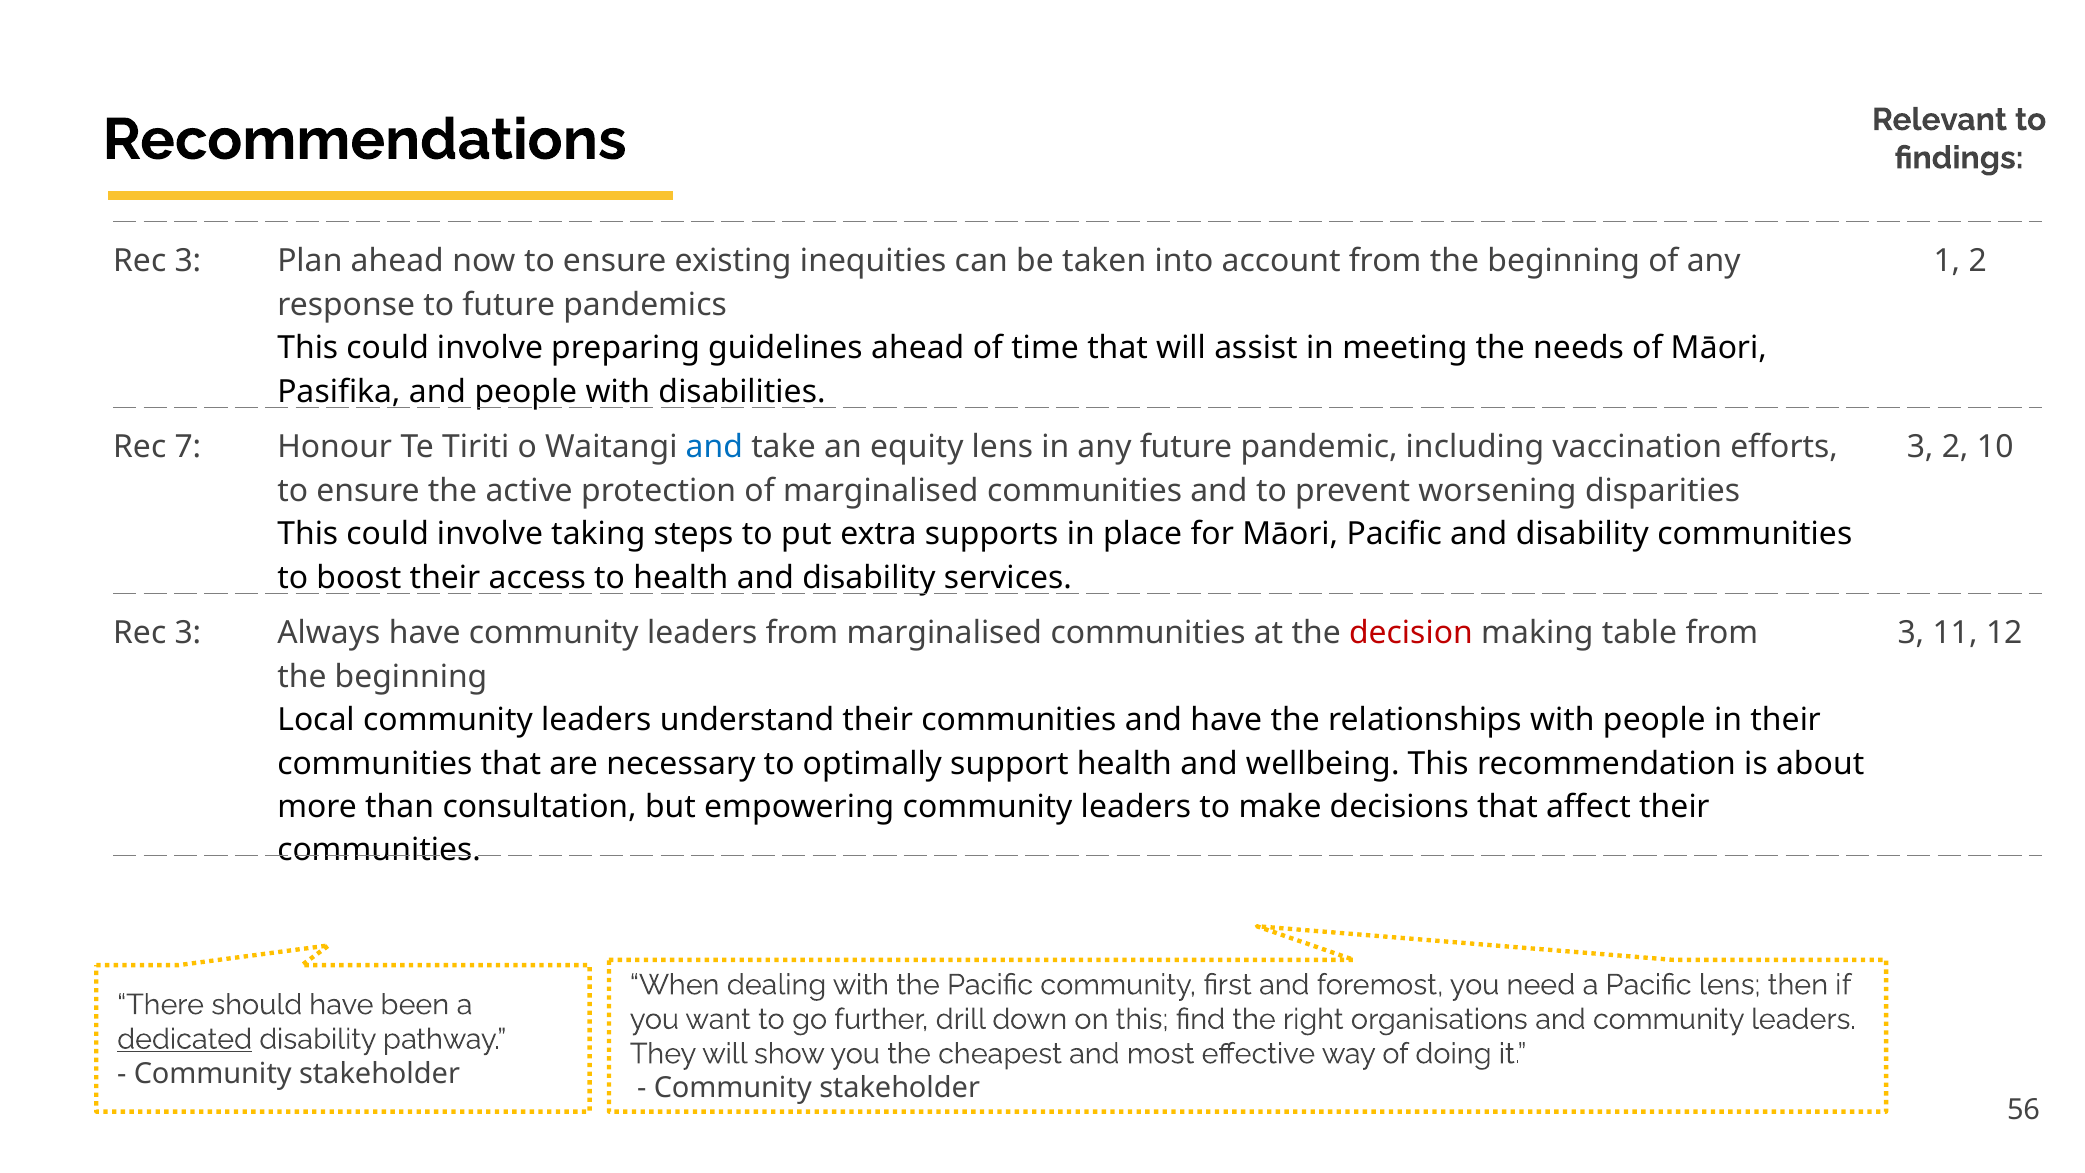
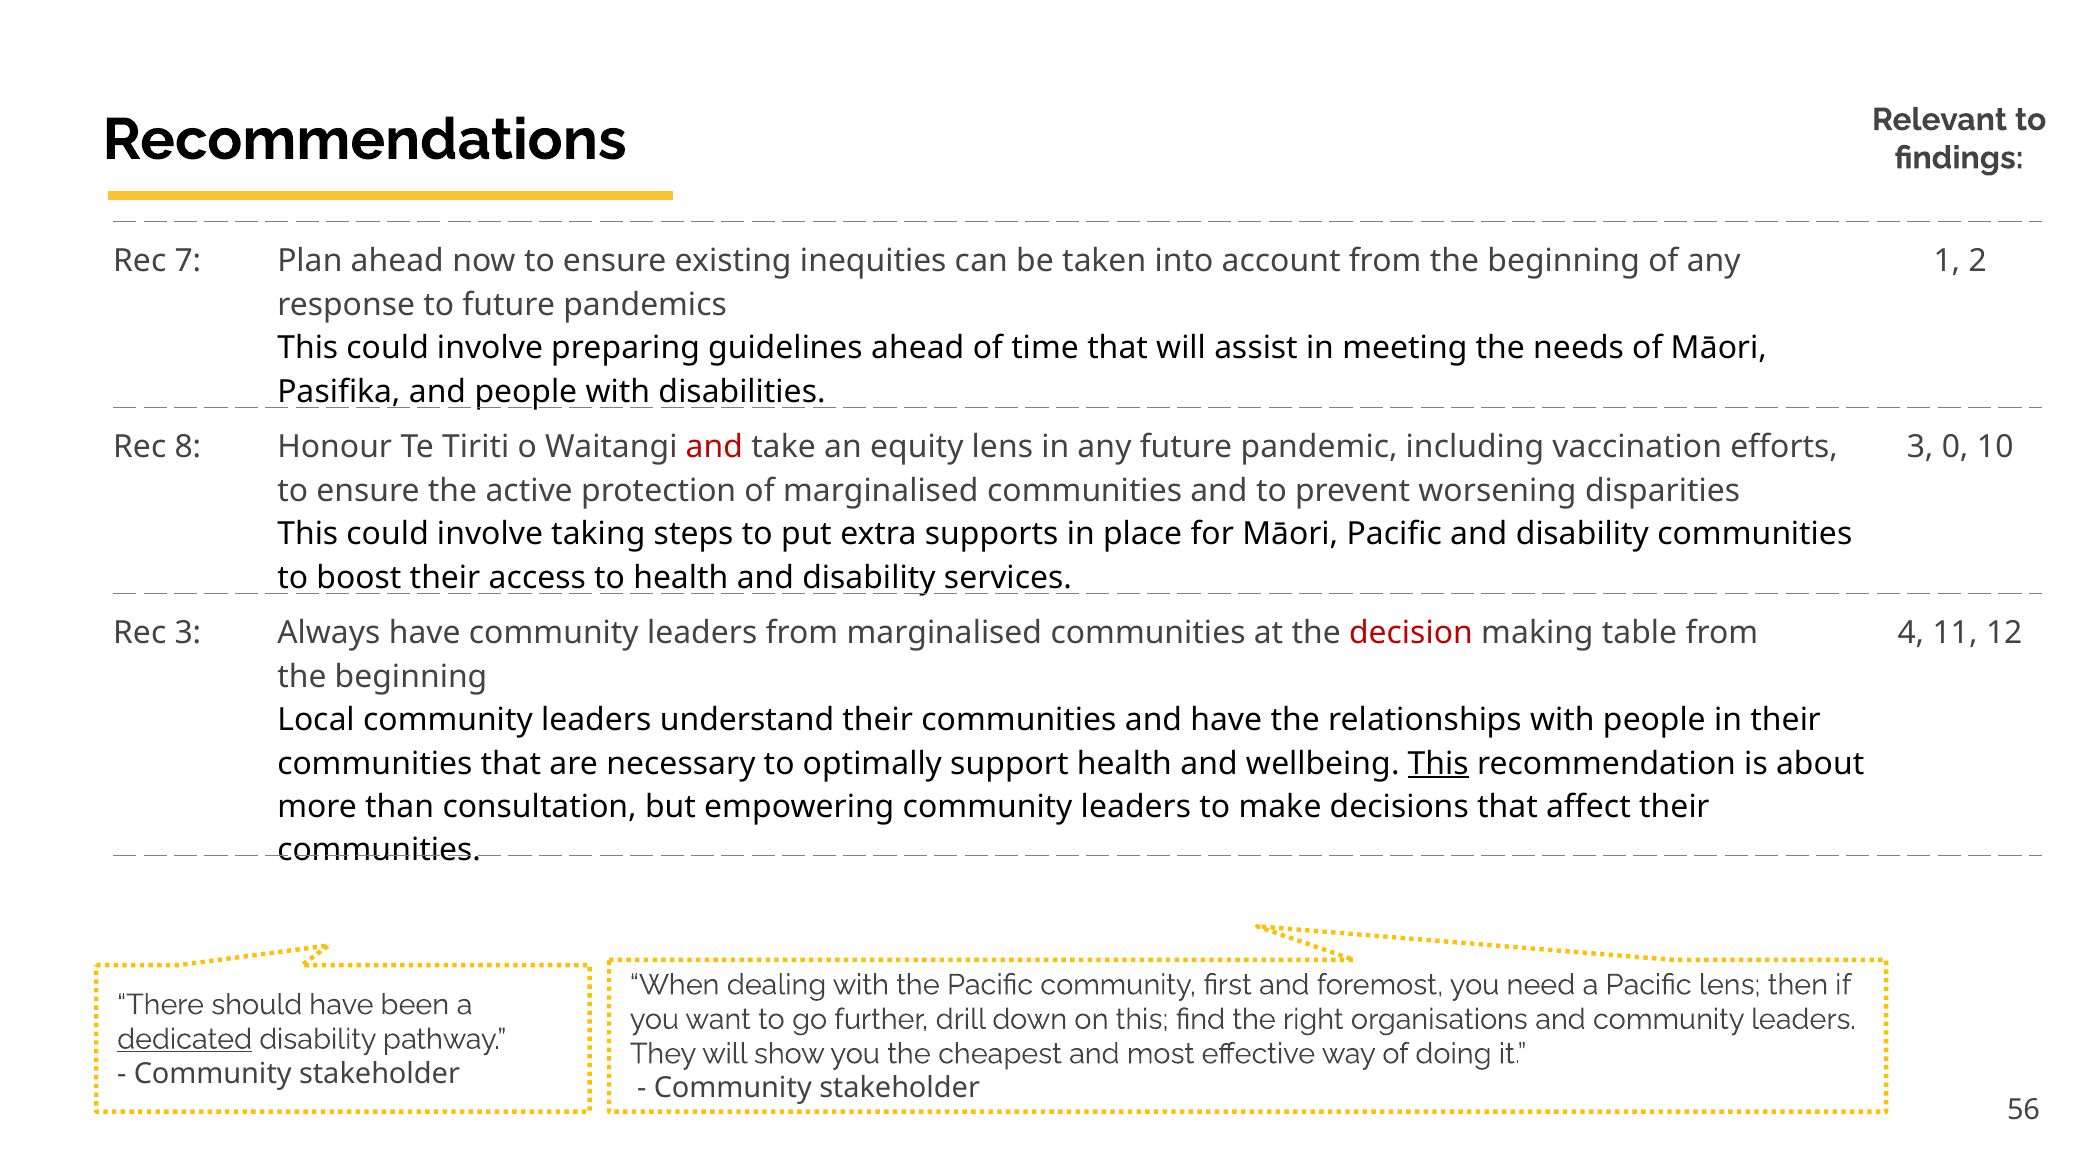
3 at (188, 261): 3 -> 7
7: 7 -> 8
and at (714, 447) colour: blue -> red
3 2: 2 -> 0
3 at (1911, 633): 3 -> 4
This at (1438, 763) underline: none -> present
